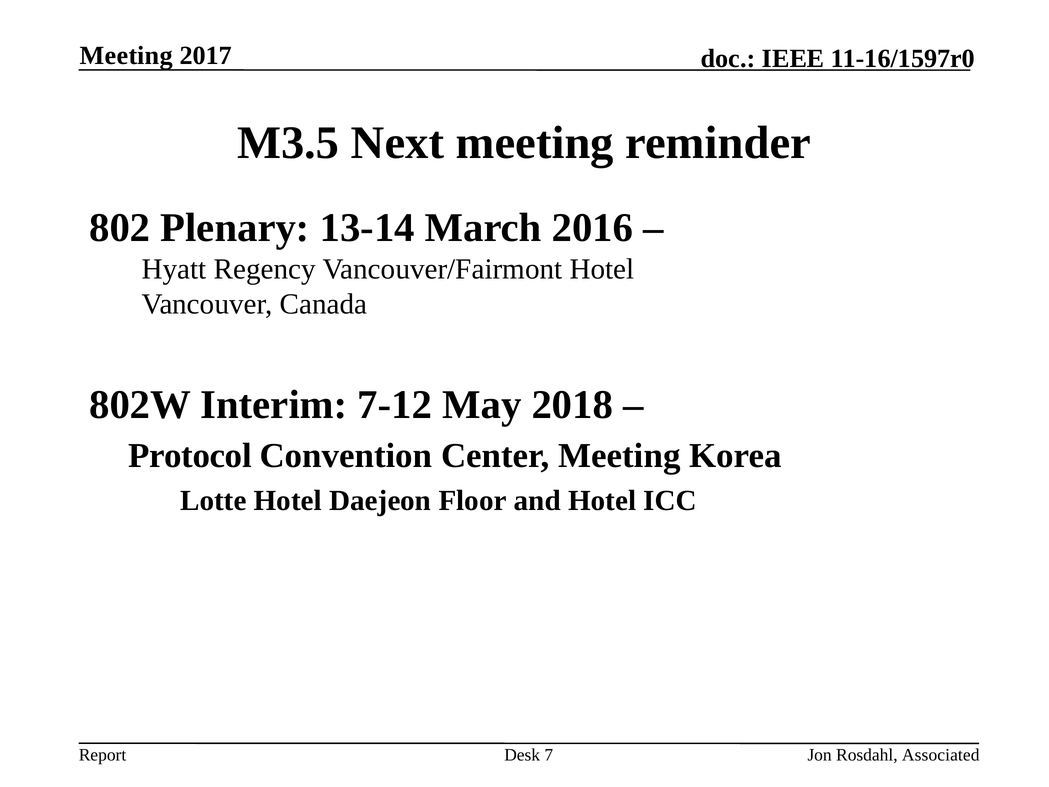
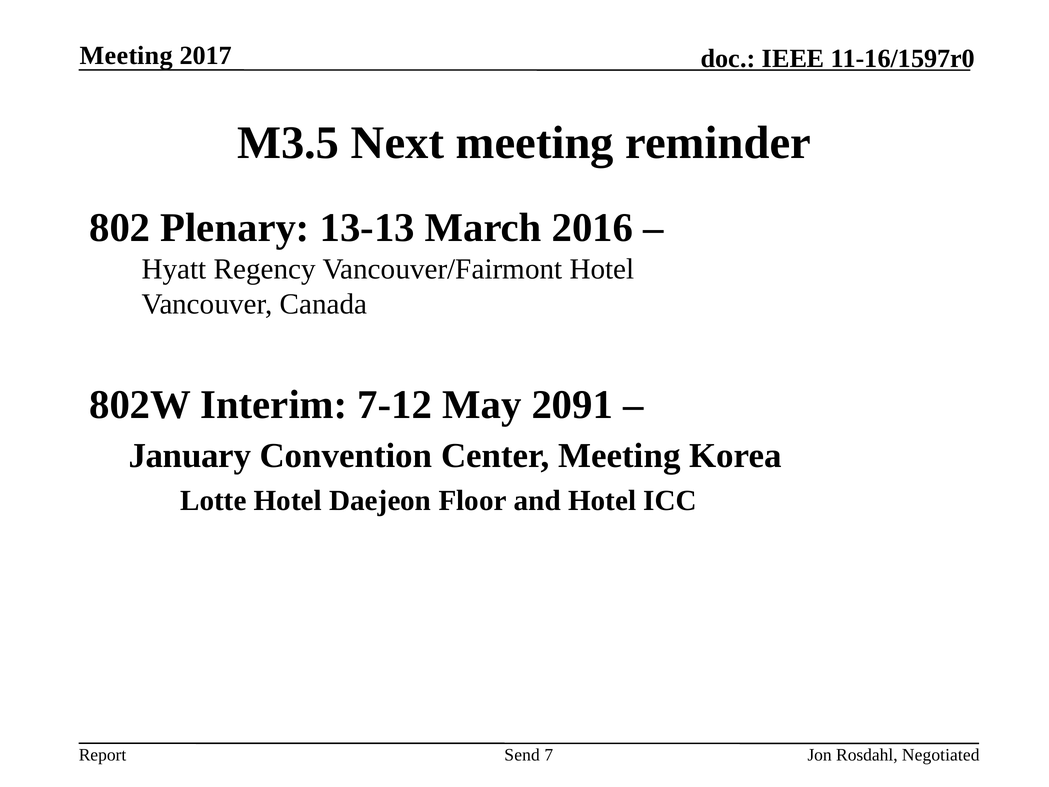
13-14: 13-14 -> 13-13
2018: 2018 -> 2091
Protocol: Protocol -> January
Desk: Desk -> Send
Associated: Associated -> Negotiated
